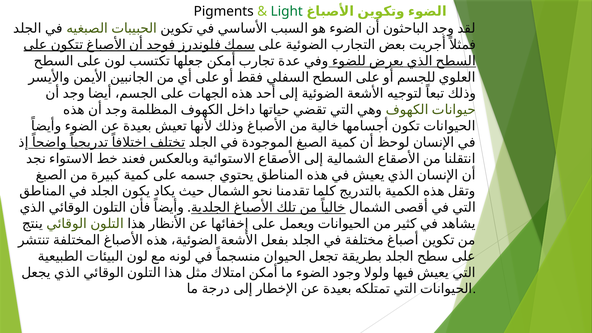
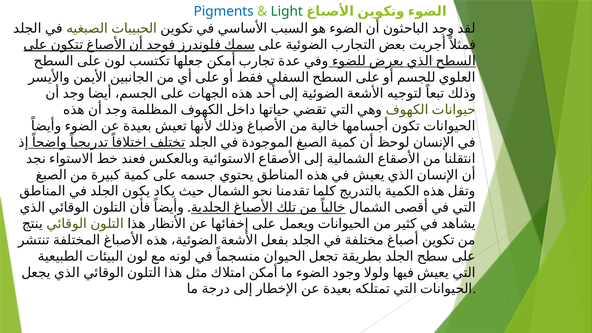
Pigments colour: black -> blue
